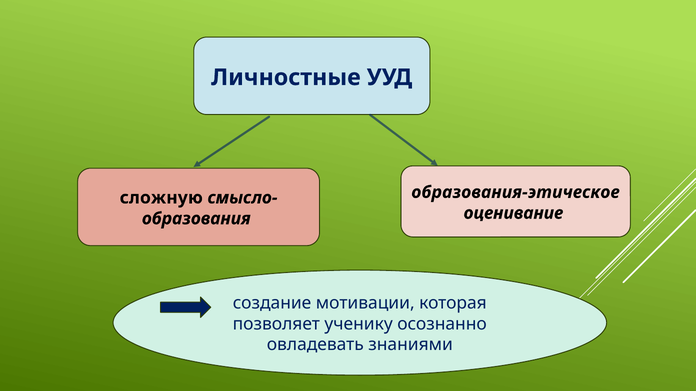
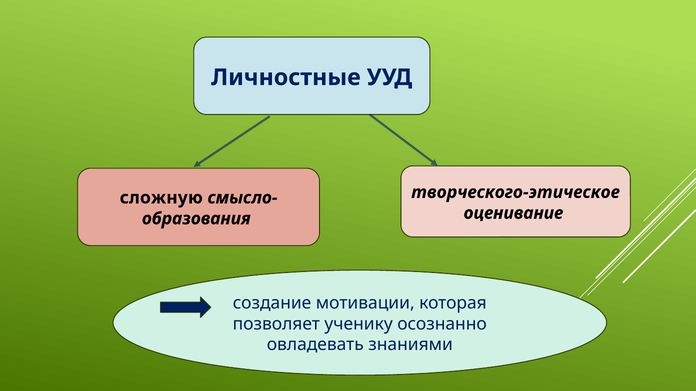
образования-этическое: образования-этическое -> творческого-этическое
